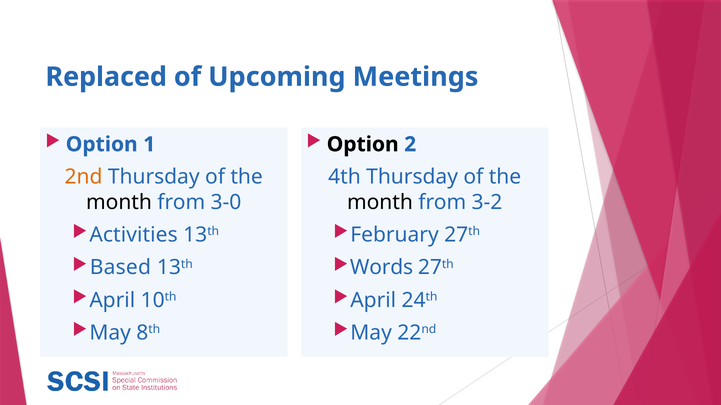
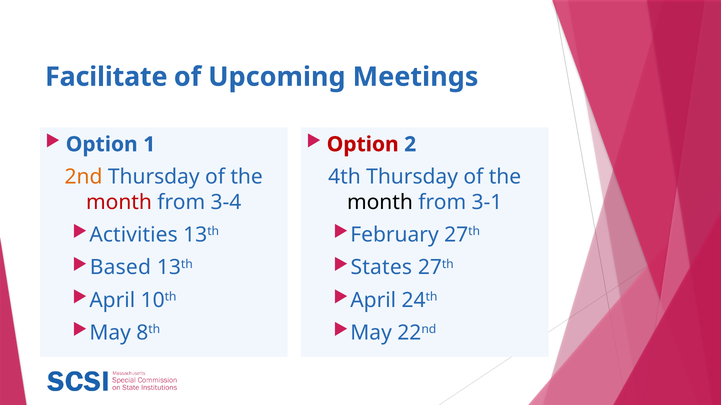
Replaced: Replaced -> Facilitate
Option at (363, 145) colour: black -> red
month at (119, 202) colour: black -> red
3-0: 3-0 -> 3-4
3-2: 3-2 -> 3-1
Words: Words -> States
